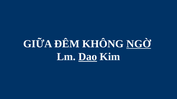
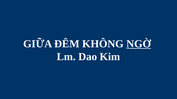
Dao underline: present -> none
